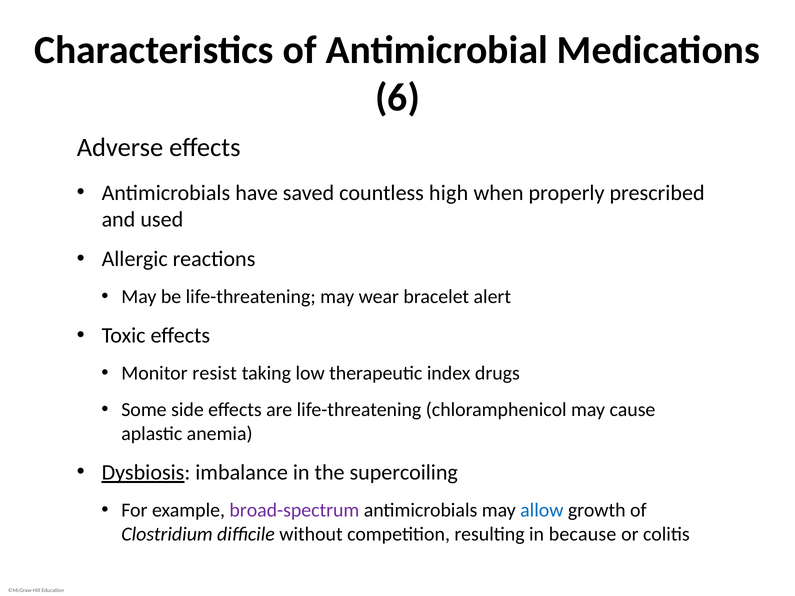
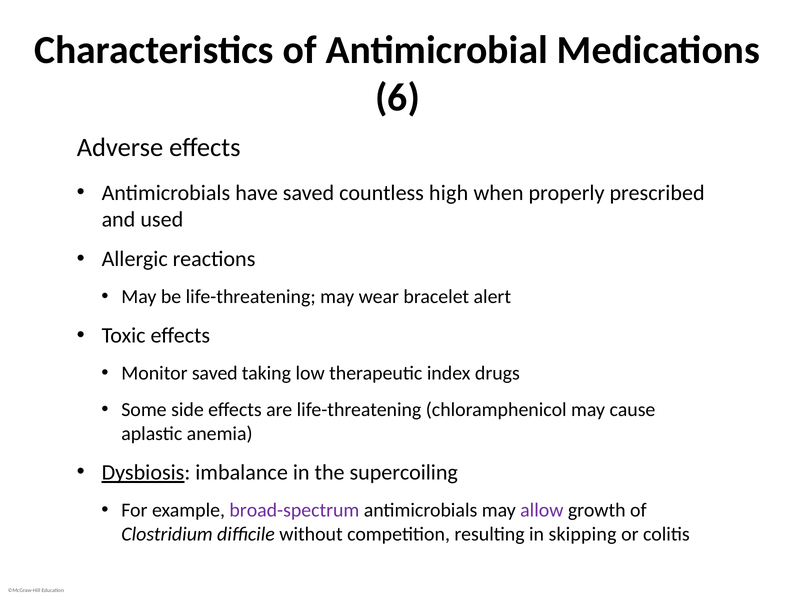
Monitor resist: resist -> saved
allow colour: blue -> purple
because: because -> skipping
